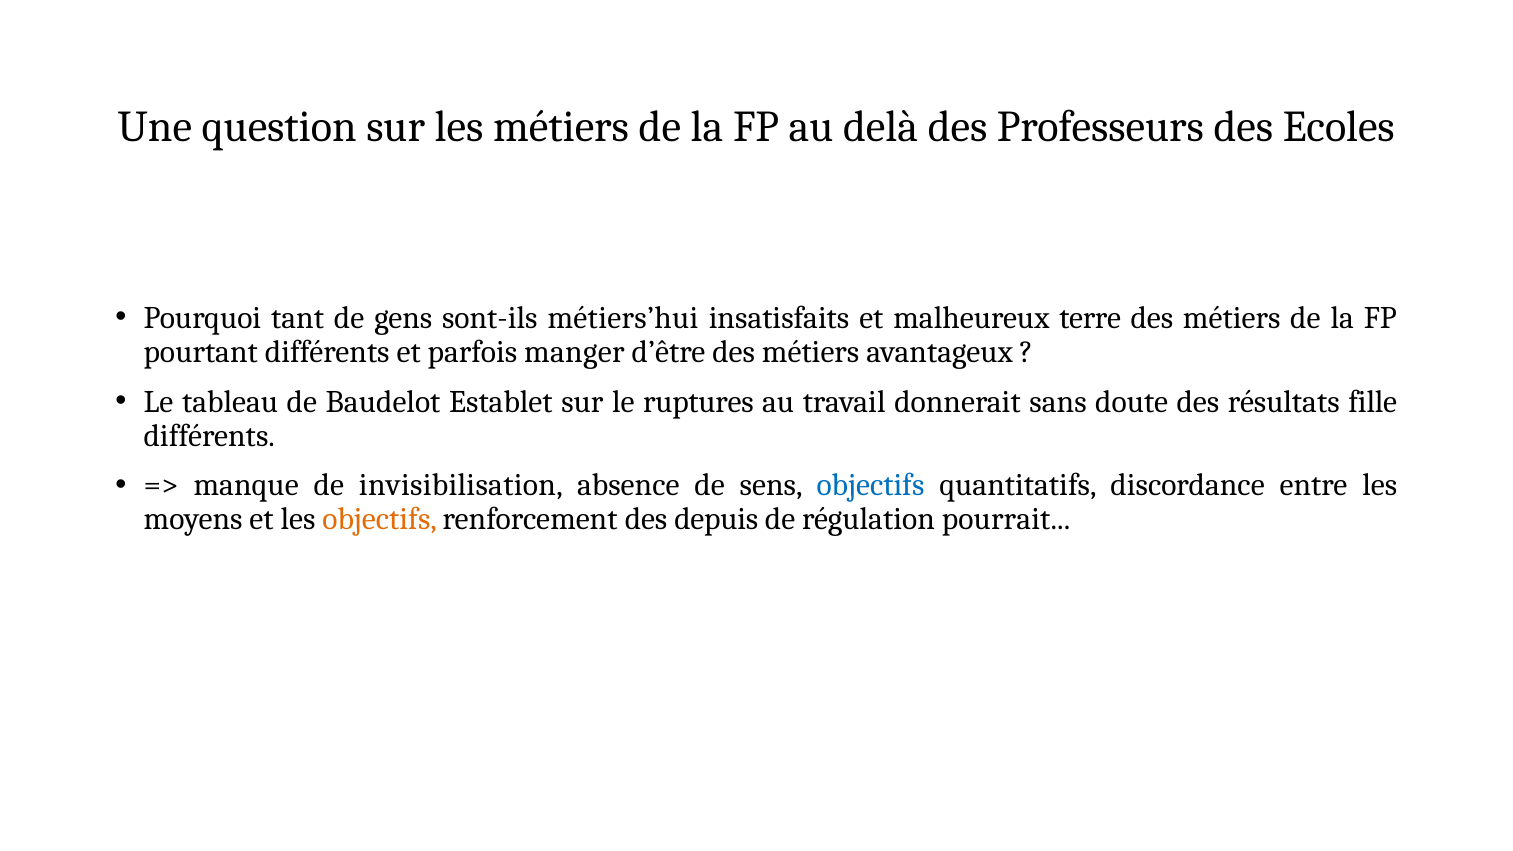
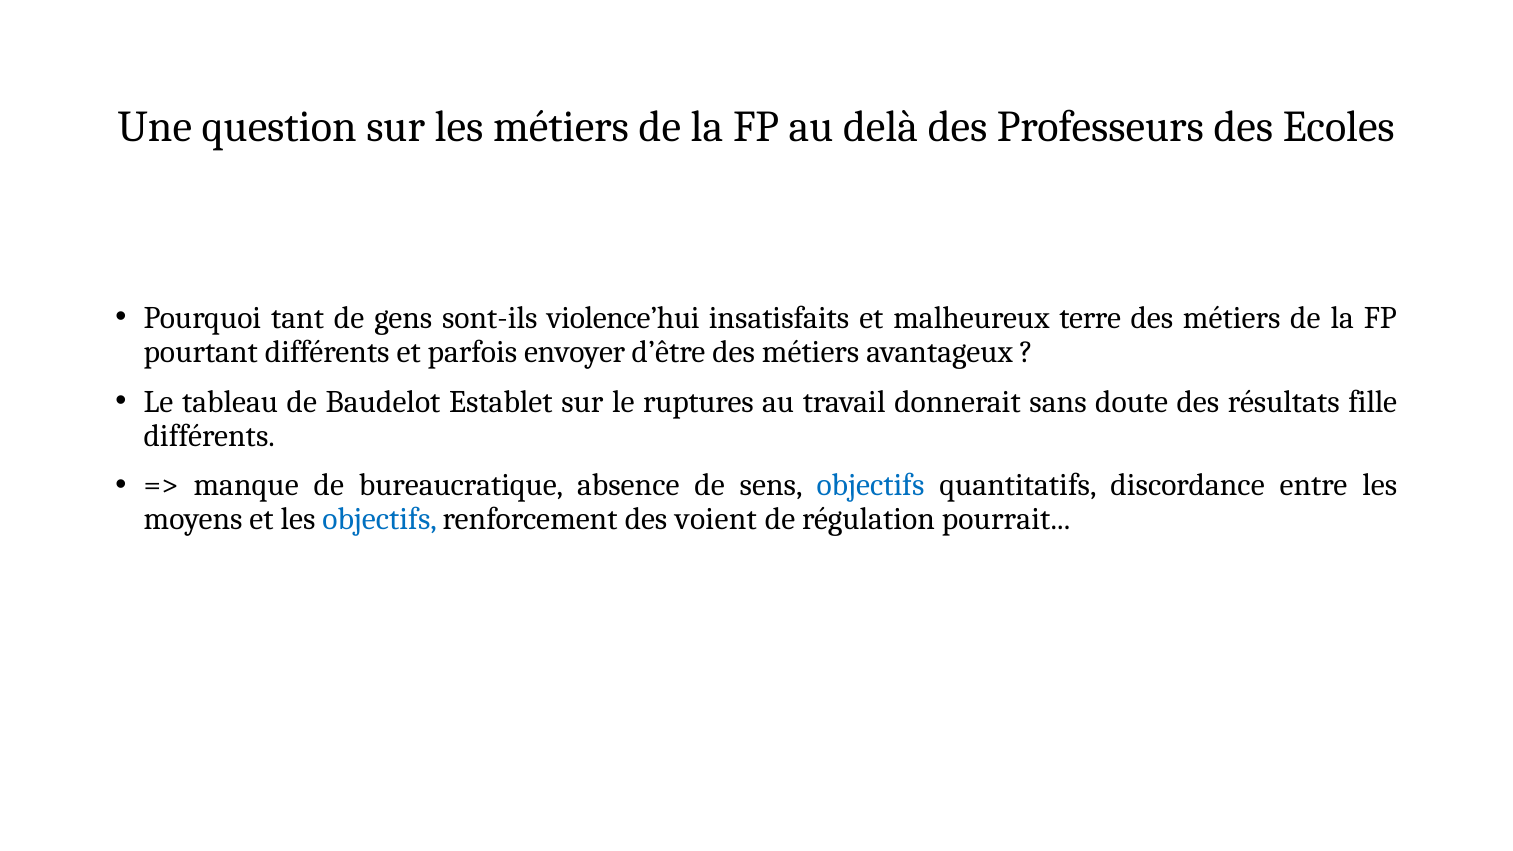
métiers’hui: métiers’hui -> violence’hui
manger: manger -> envoyer
invisibilisation: invisibilisation -> bureaucratique
objectifs at (380, 520) colour: orange -> blue
depuis: depuis -> voient
